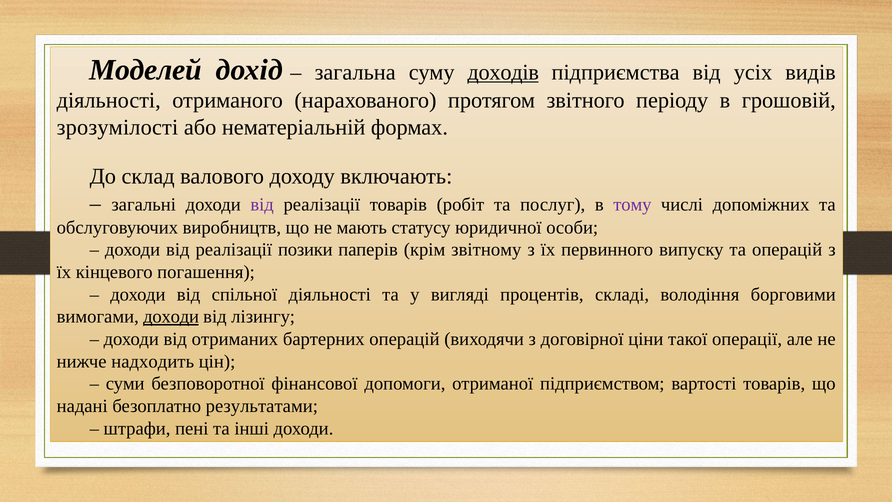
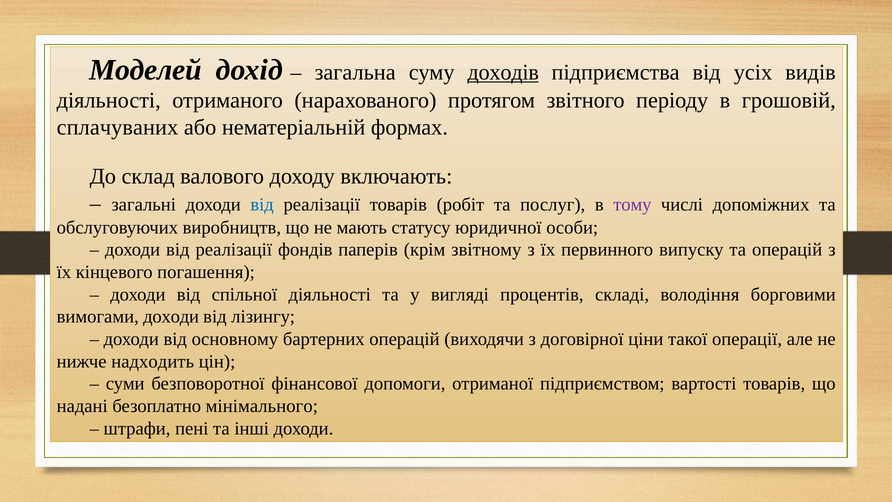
зрозумілості: зрозумілості -> сплачуваних
від at (262, 204) colour: purple -> blue
позики: позики -> фондів
доходи at (171, 317) underline: present -> none
отриманих: отриманих -> основному
результатами: результатами -> мінімального
